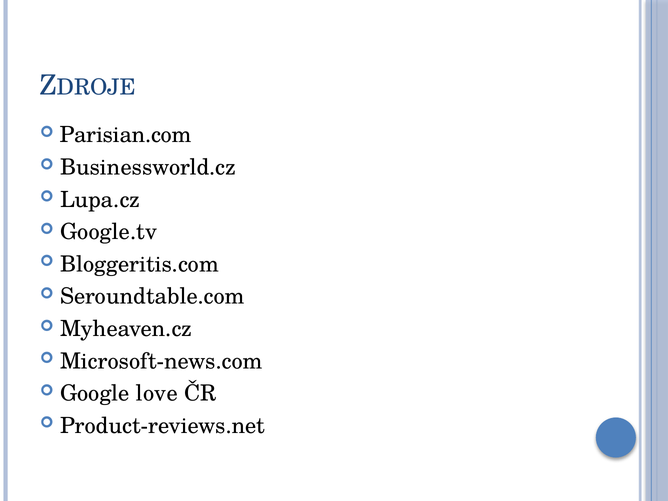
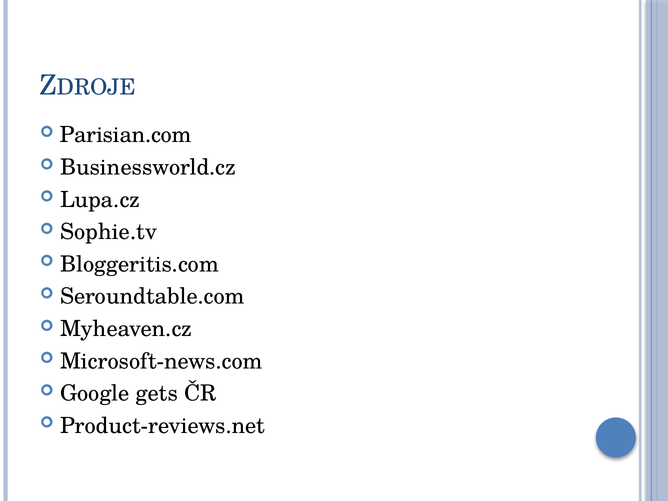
Google.tv: Google.tv -> Sophie.tv
love: love -> gets
